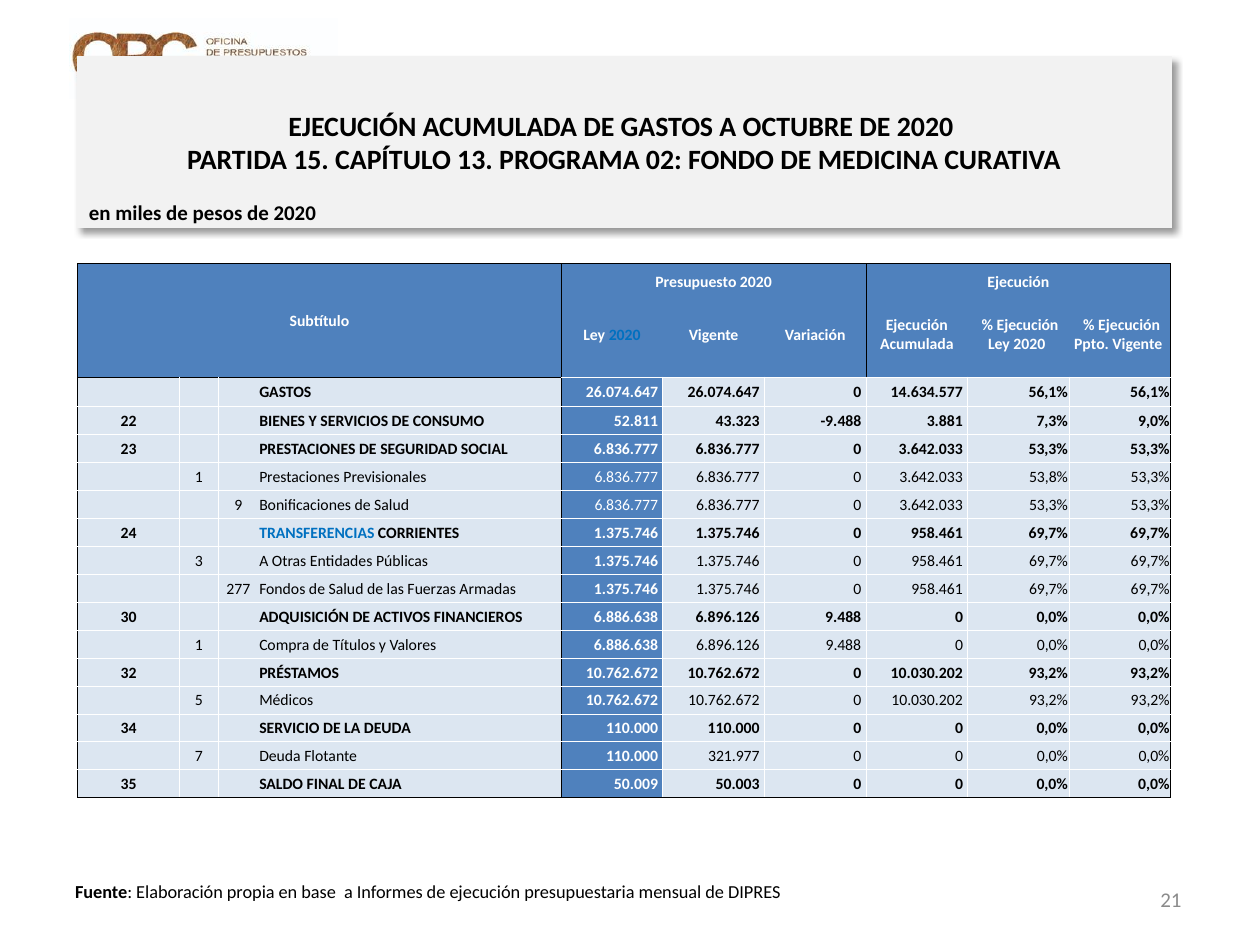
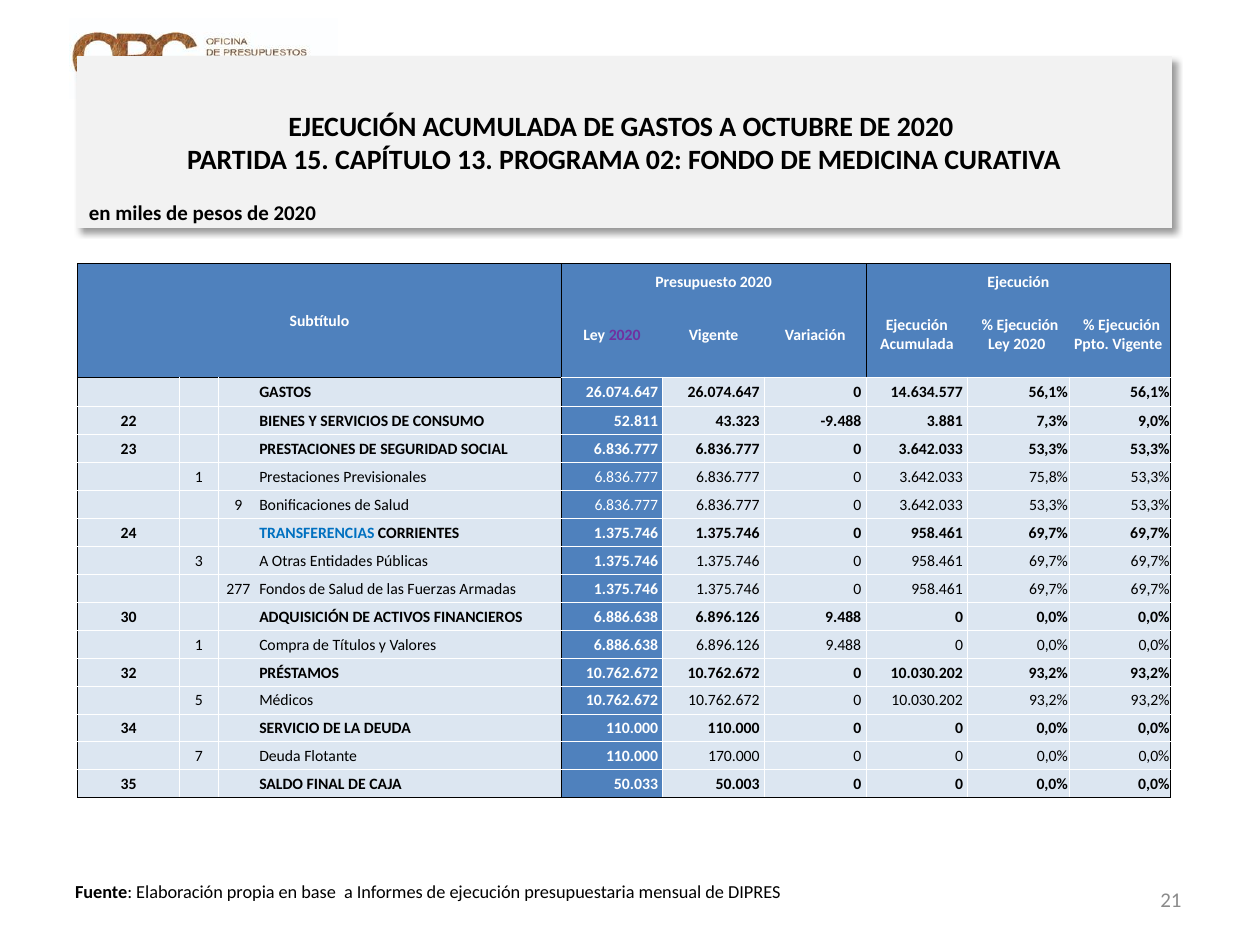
2020 at (625, 335) colour: blue -> purple
53,8%: 53,8% -> 75,8%
321.977: 321.977 -> 170.000
50.009: 50.009 -> 50.033
